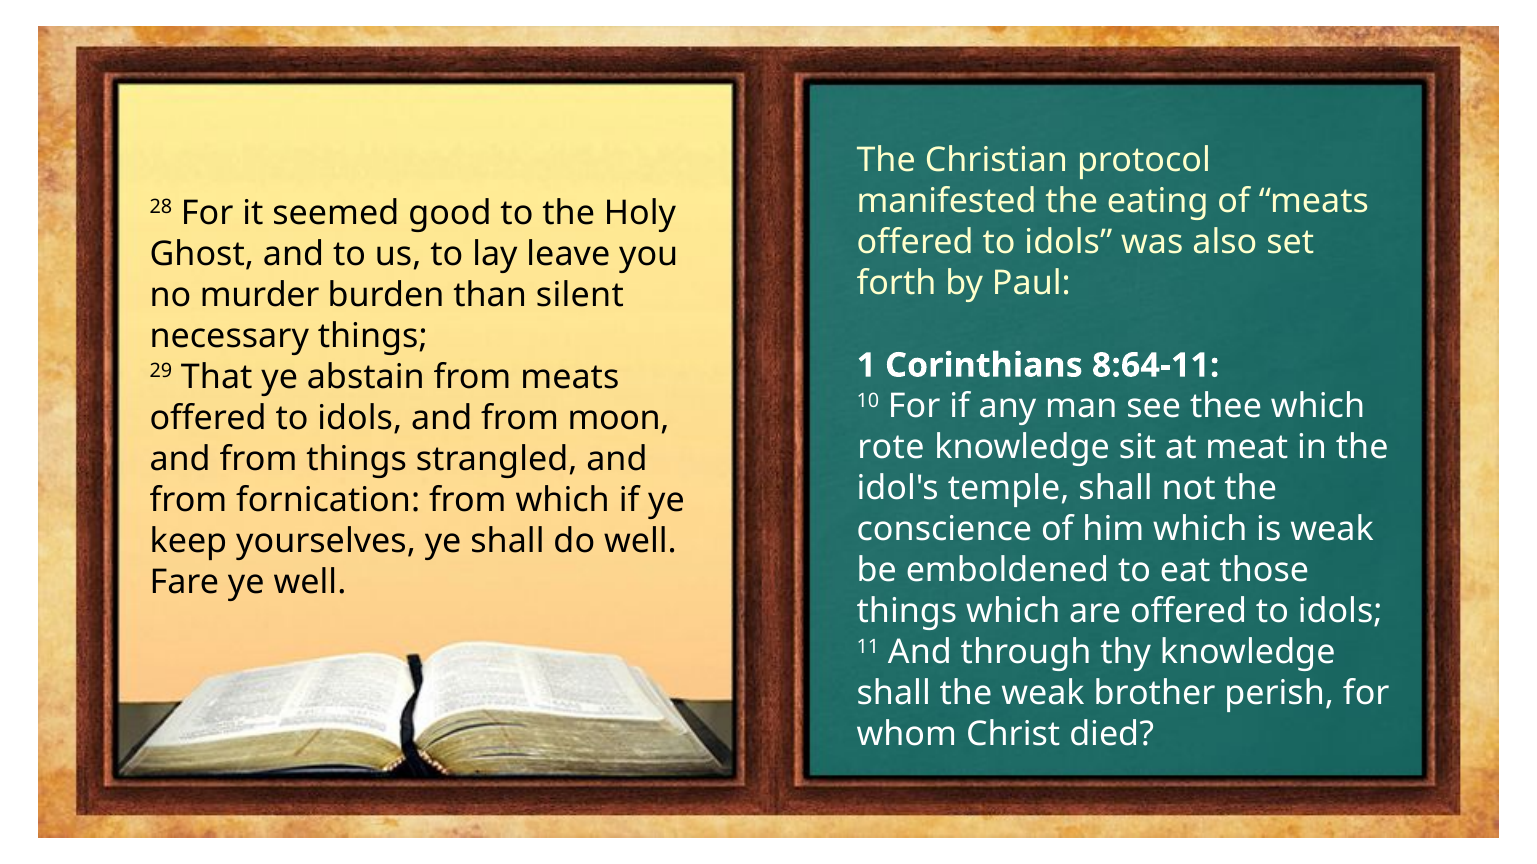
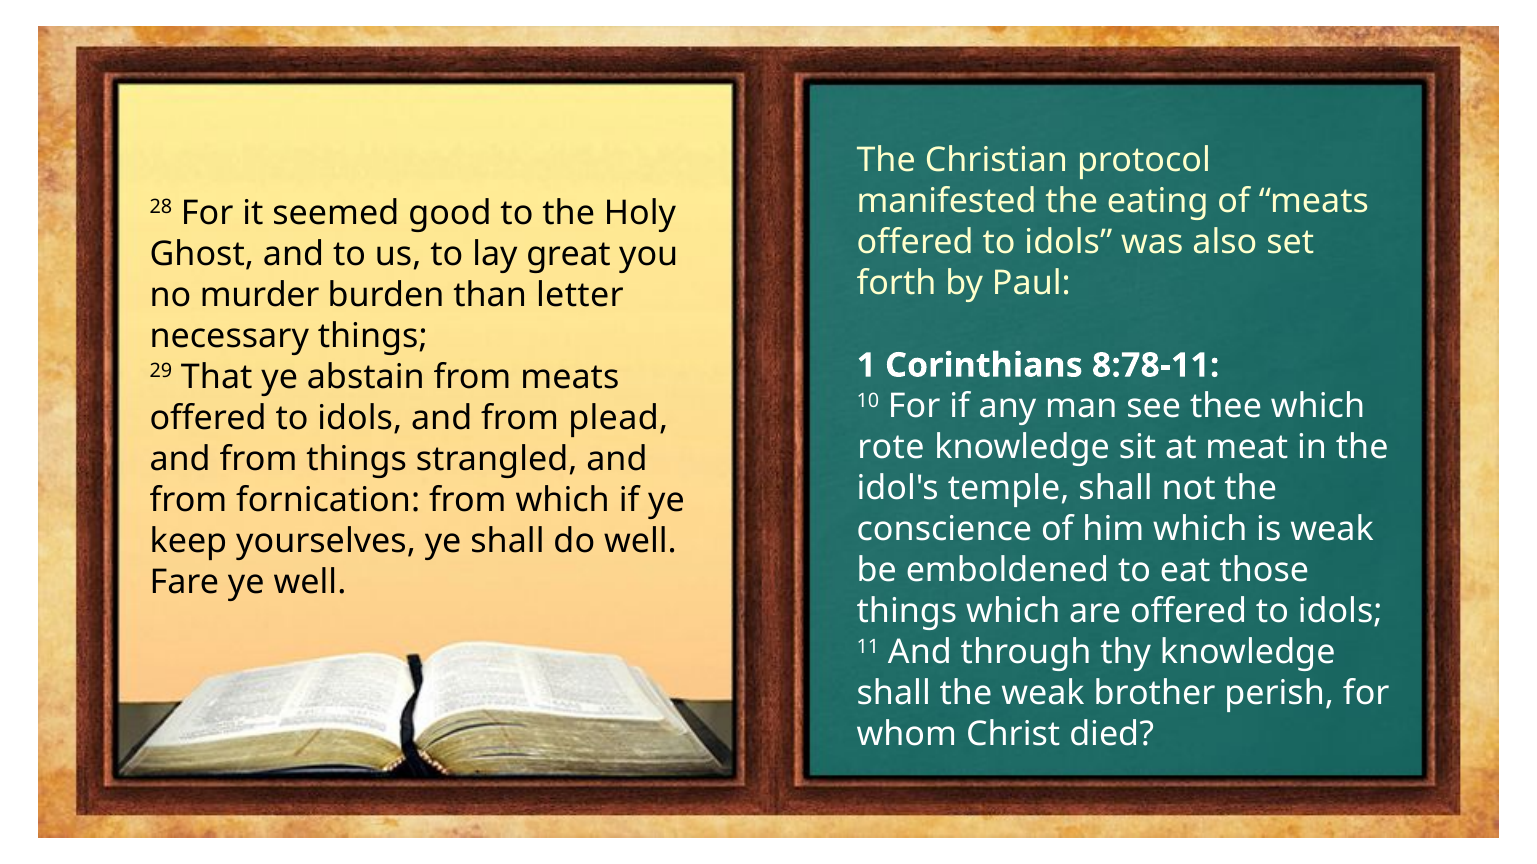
leave: leave -> great
silent: silent -> letter
8:64-11: 8:64-11 -> 8:78-11
moon: moon -> plead
